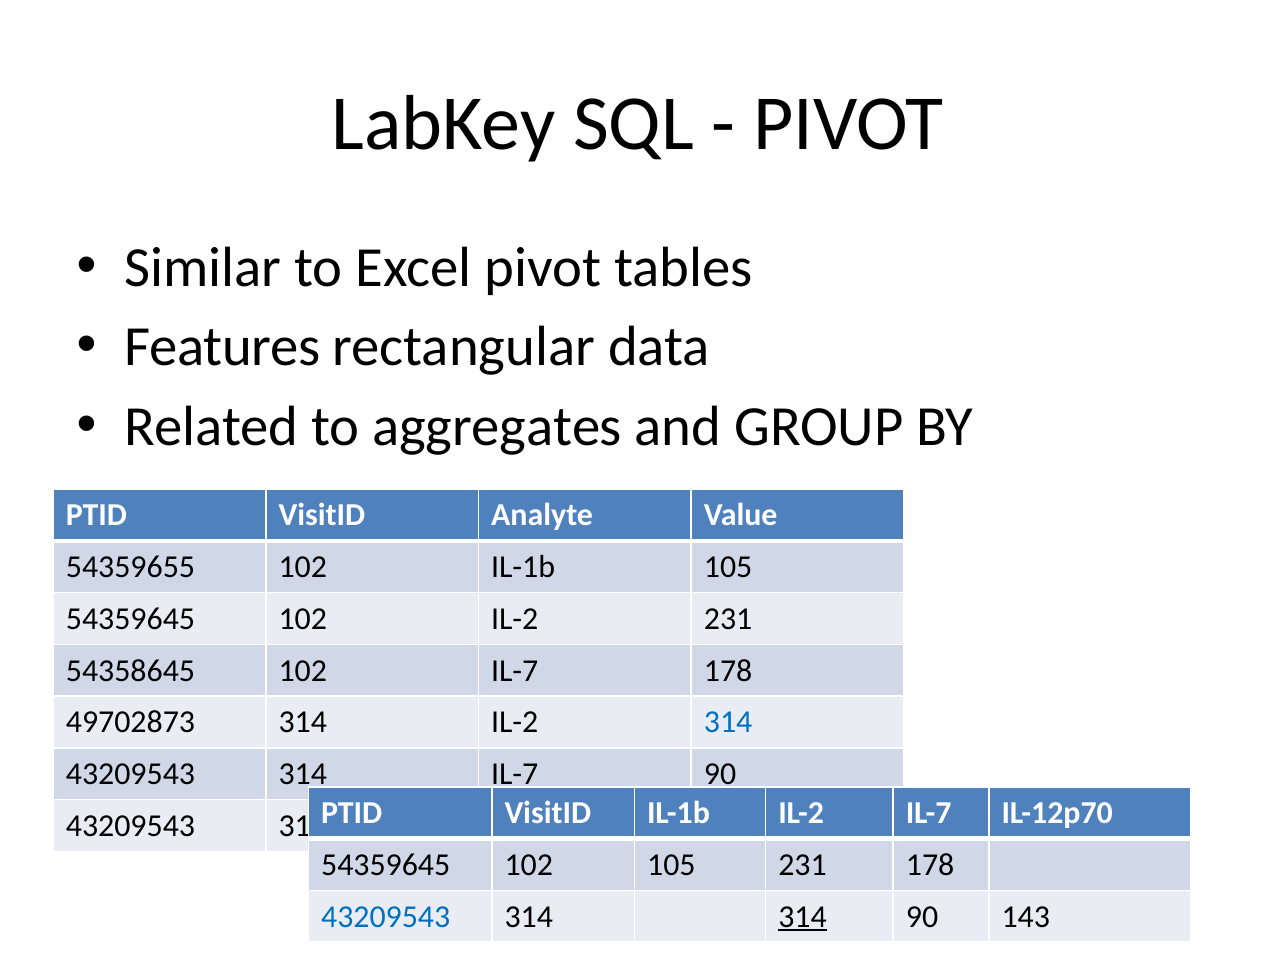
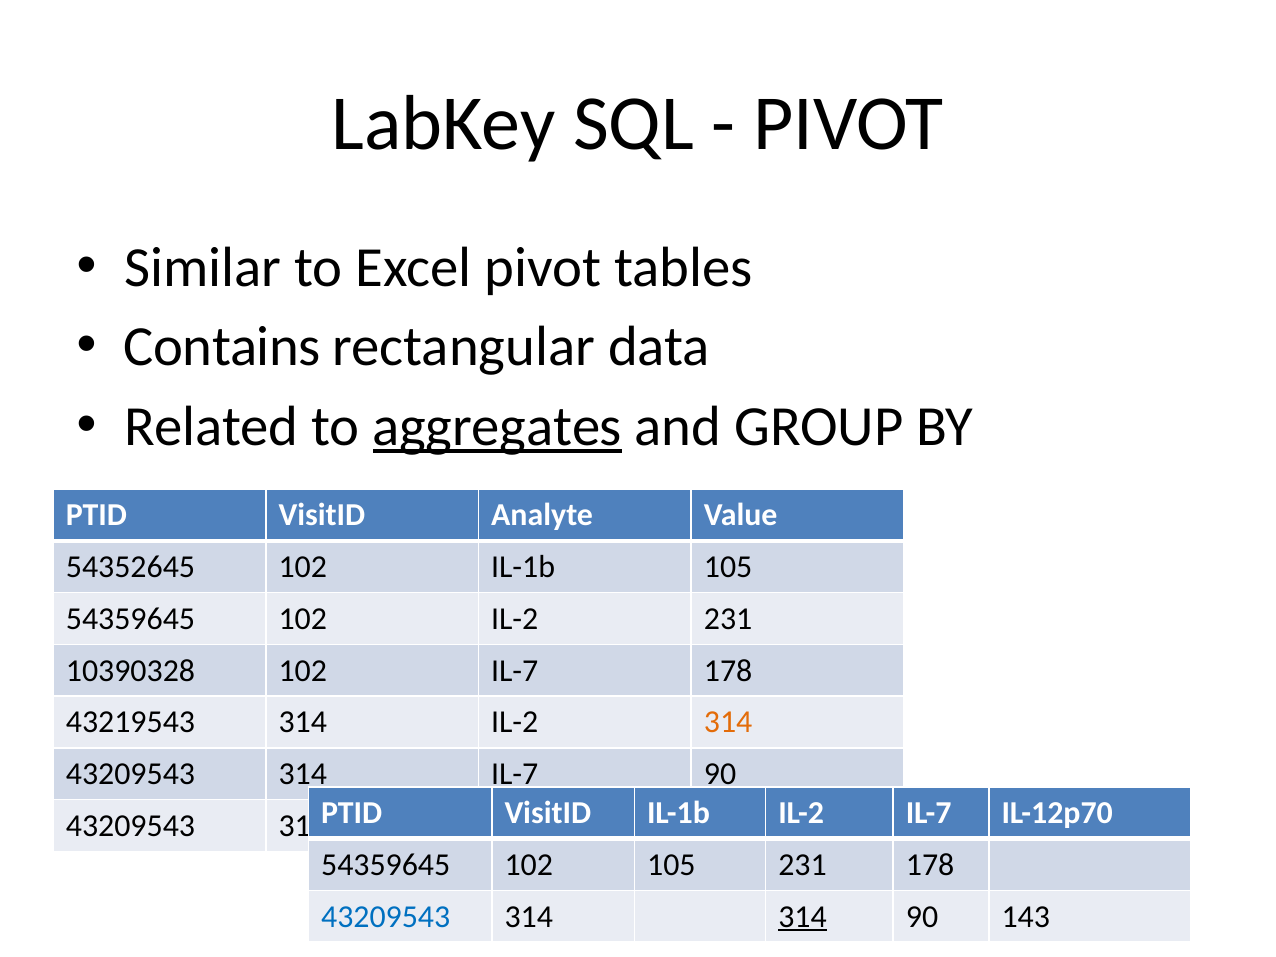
Features: Features -> Contains
aggregates underline: none -> present
54359655: 54359655 -> 54352645
54358645: 54358645 -> 10390328
49702873: 49702873 -> 43219543
314 at (728, 722) colour: blue -> orange
